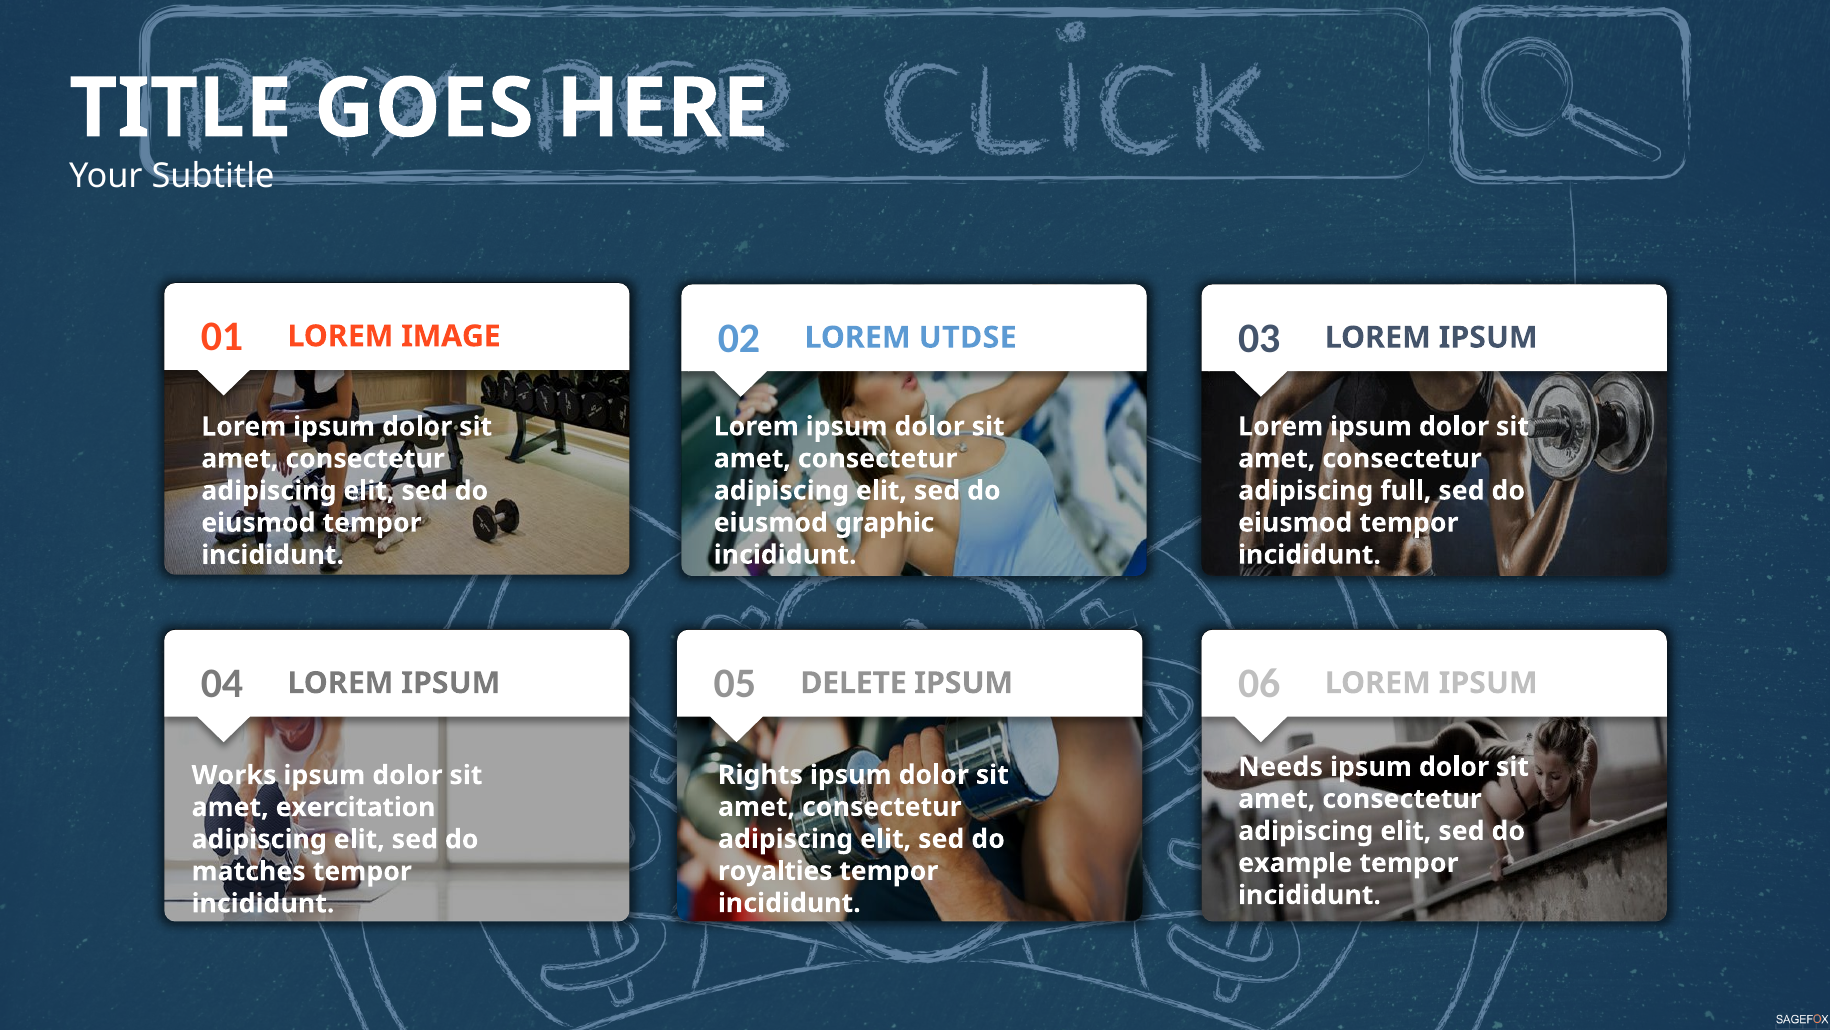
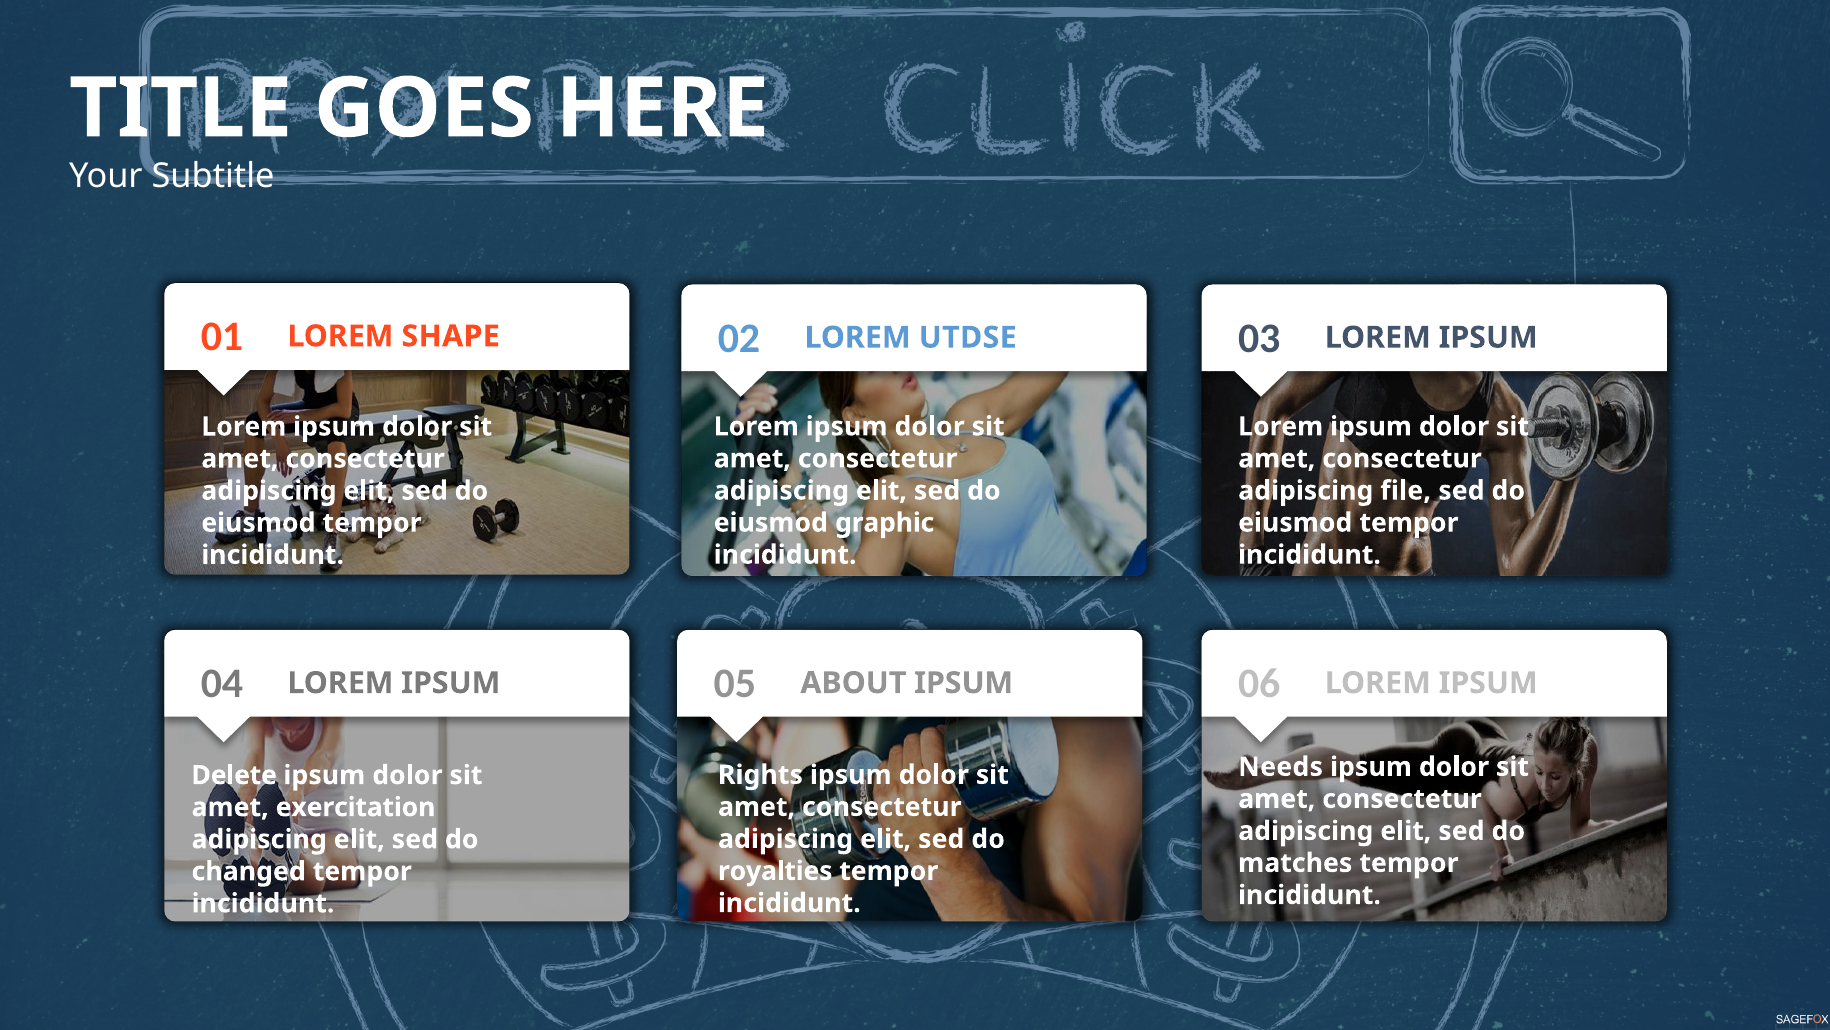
IMAGE: IMAGE -> SHAPE
full: full -> file
DELETE: DELETE -> ABOUT
Works: Works -> Delete
example: example -> matches
matches: matches -> changed
